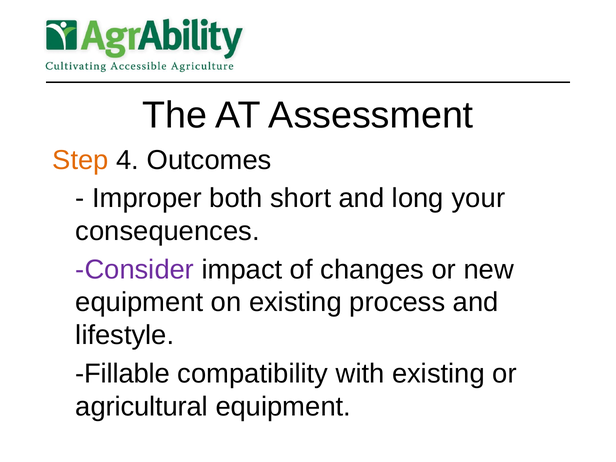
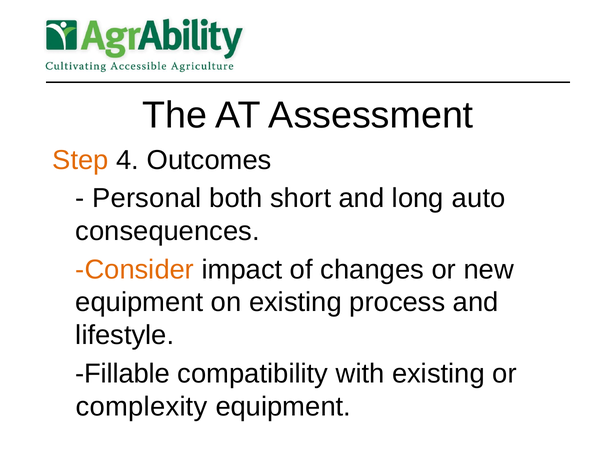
Improper: Improper -> Personal
your: your -> auto
Consider colour: purple -> orange
agricultural: agricultural -> complexity
